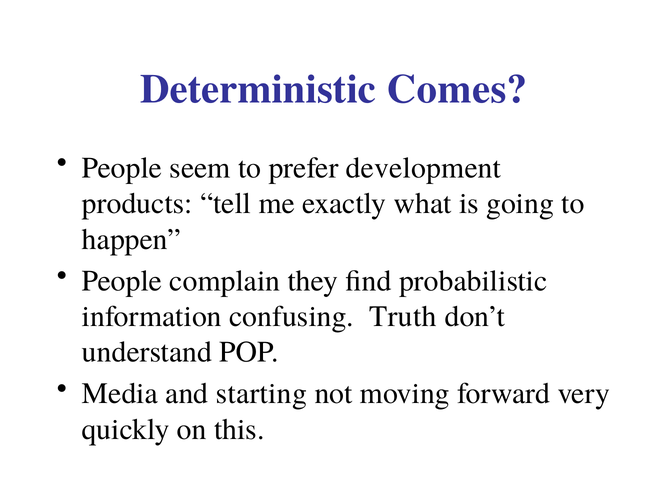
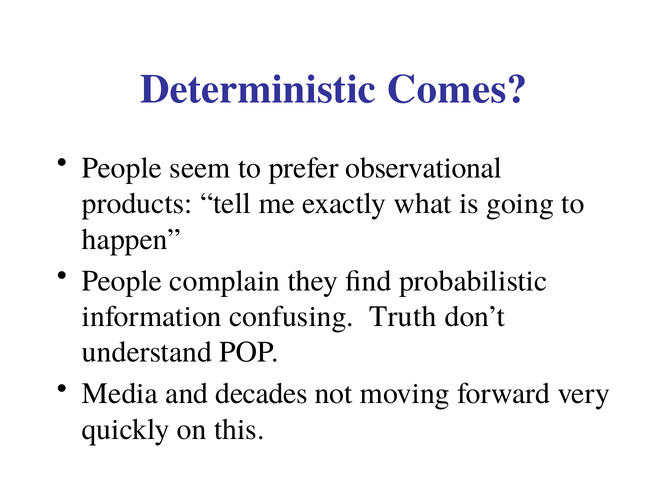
development: development -> observational
starting: starting -> decades
